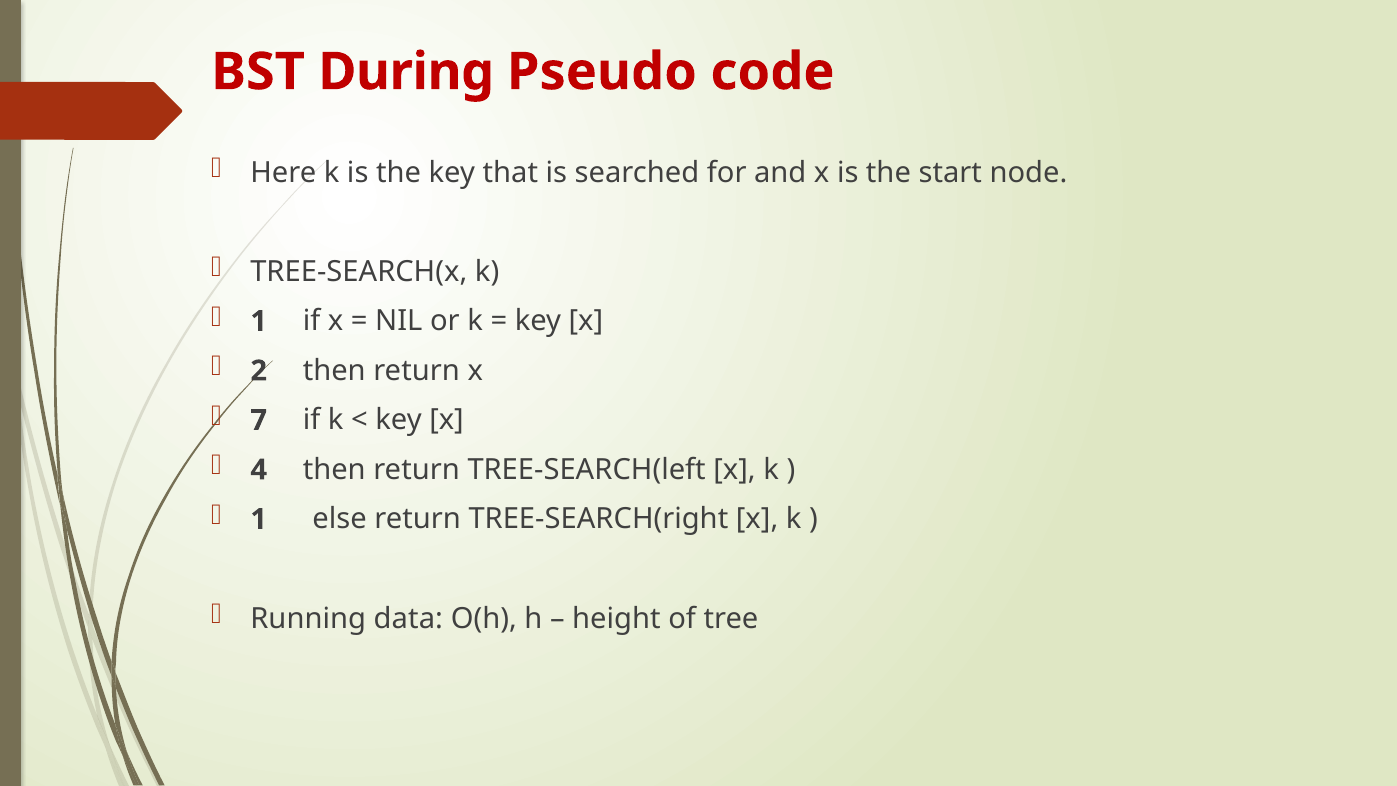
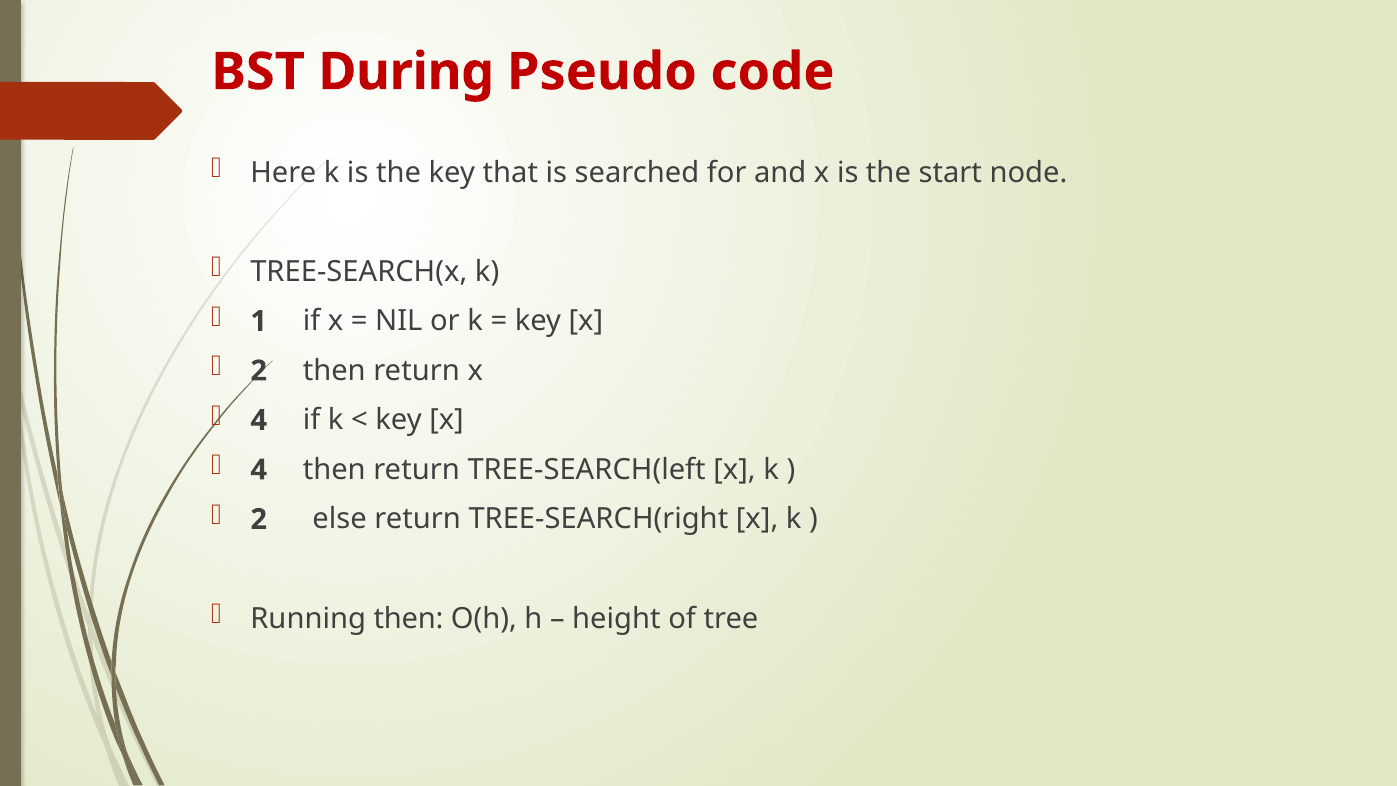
7 at (259, 420): 7 -> 4
1 at (259, 519): 1 -> 2
Running data: data -> then
